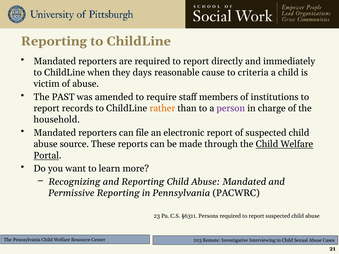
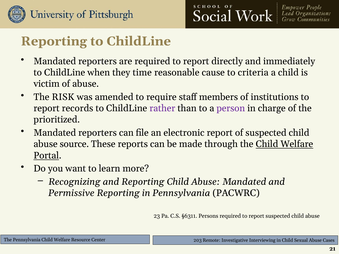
days: days -> time
PAST: PAST -> RISK
rather colour: orange -> purple
household: household -> prioritized
